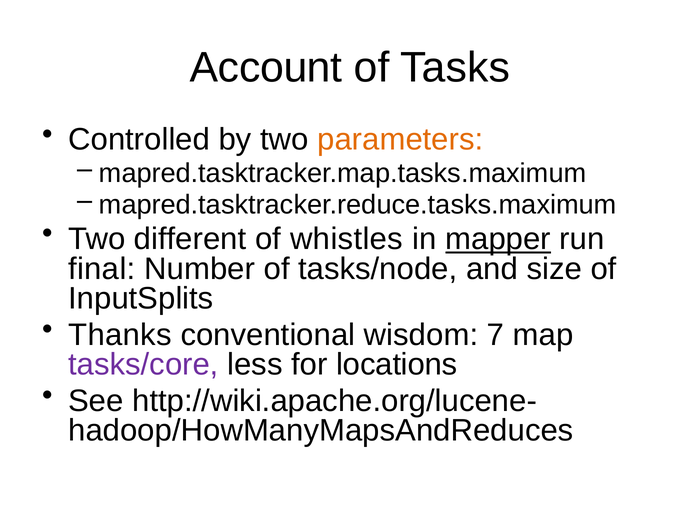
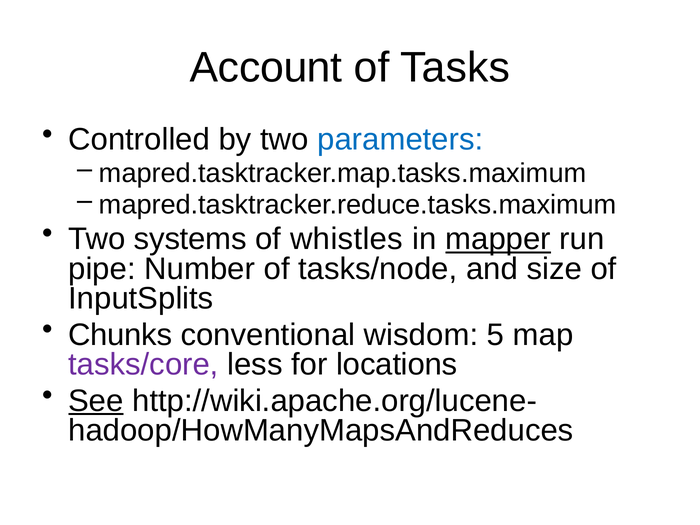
parameters colour: orange -> blue
different: different -> systems
final: final -> pipe
Thanks: Thanks -> Chunks
7: 7 -> 5
See underline: none -> present
